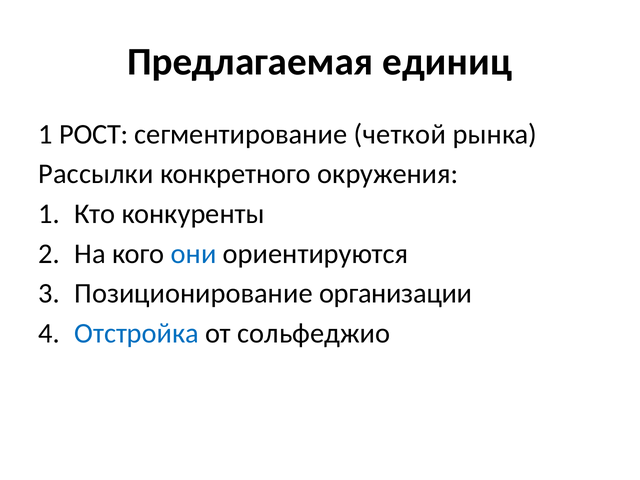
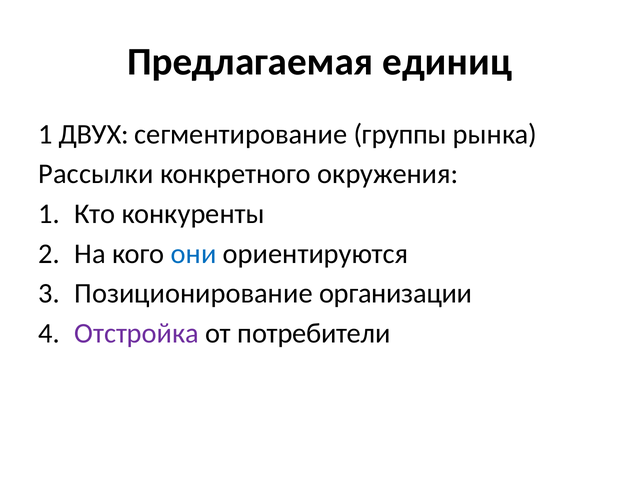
РОСТ: РОСТ -> ДВУХ
четкой: четкой -> группы
Отстройка colour: blue -> purple
сольфеджио: сольфеджио -> потребители
